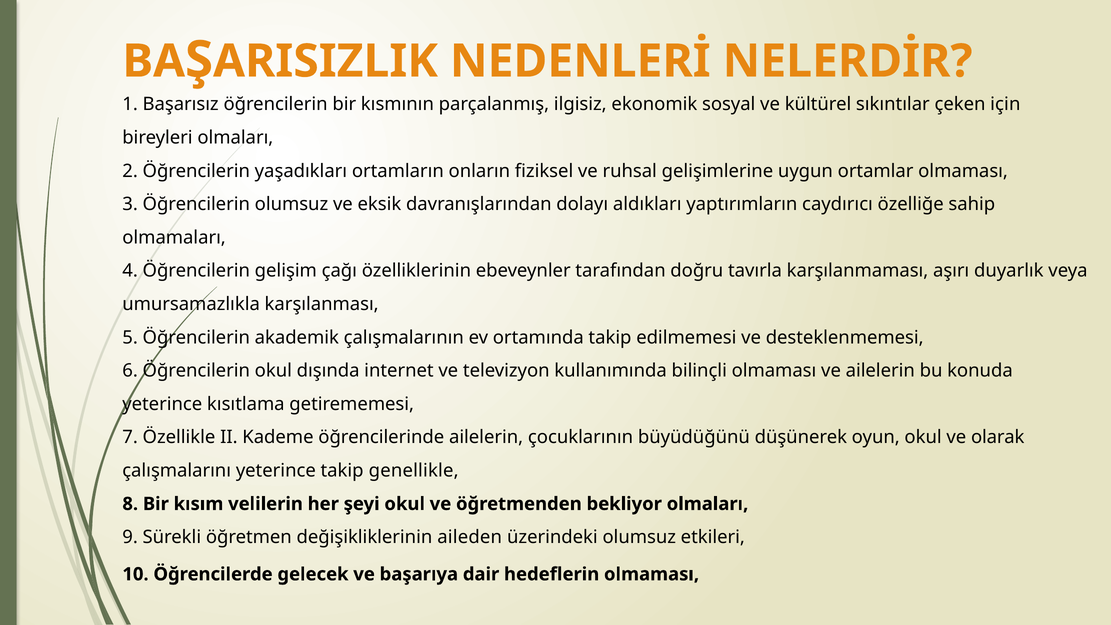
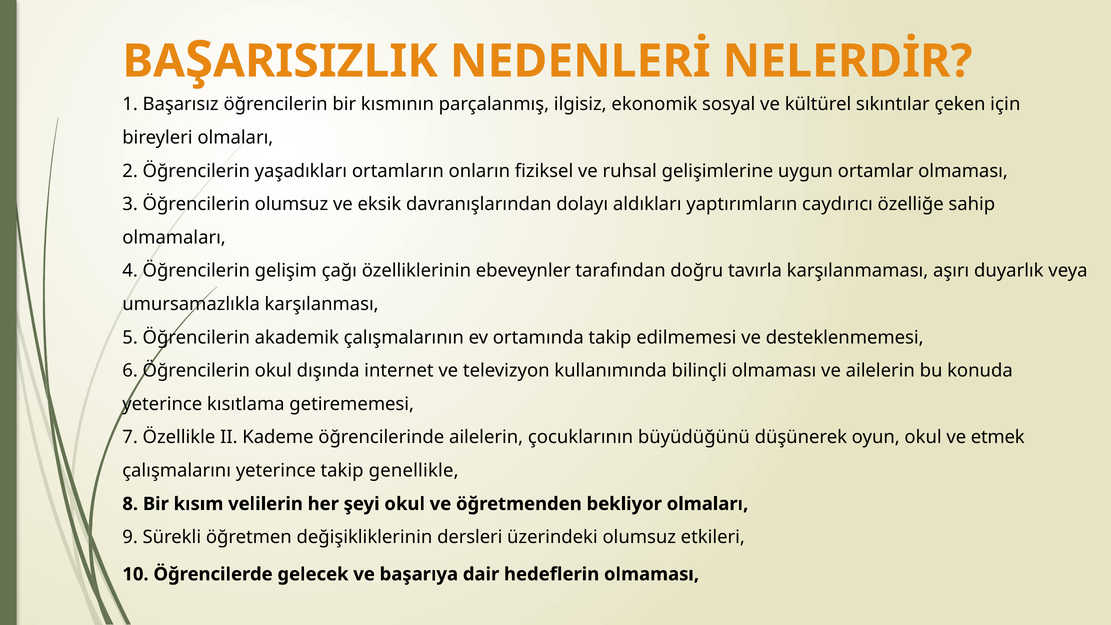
olarak: olarak -> etmek
aileden: aileden -> dersleri
